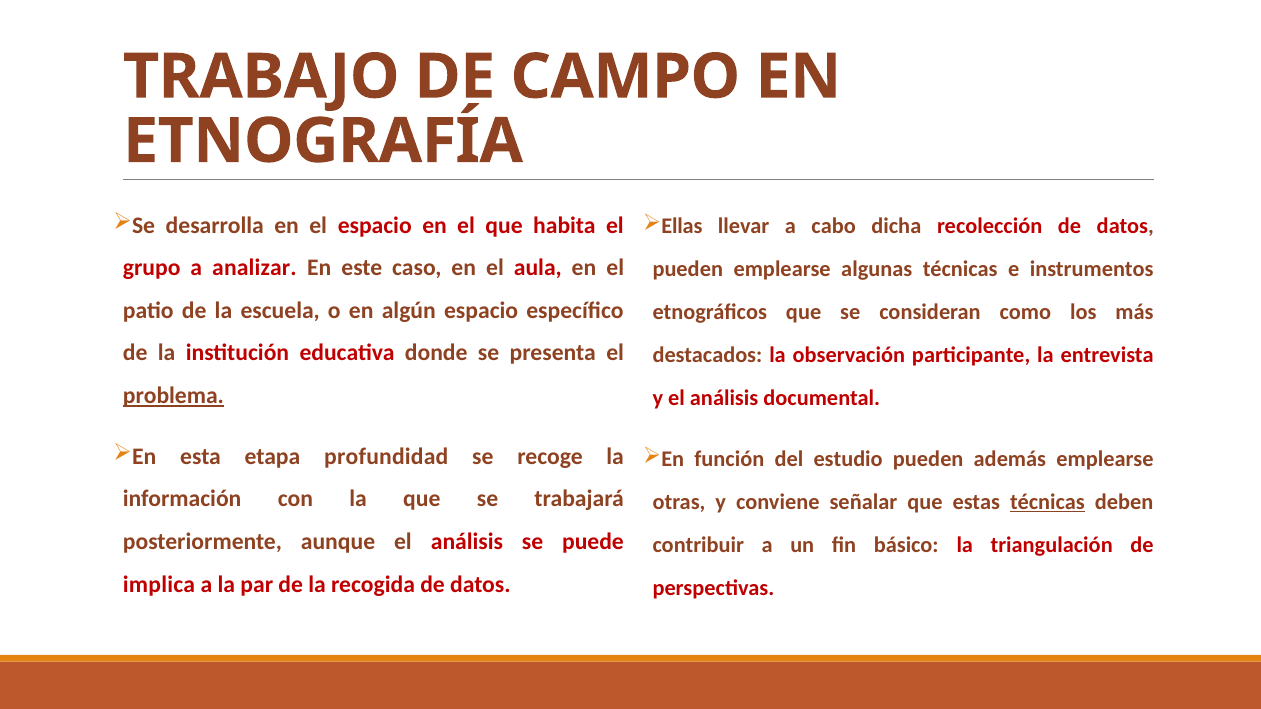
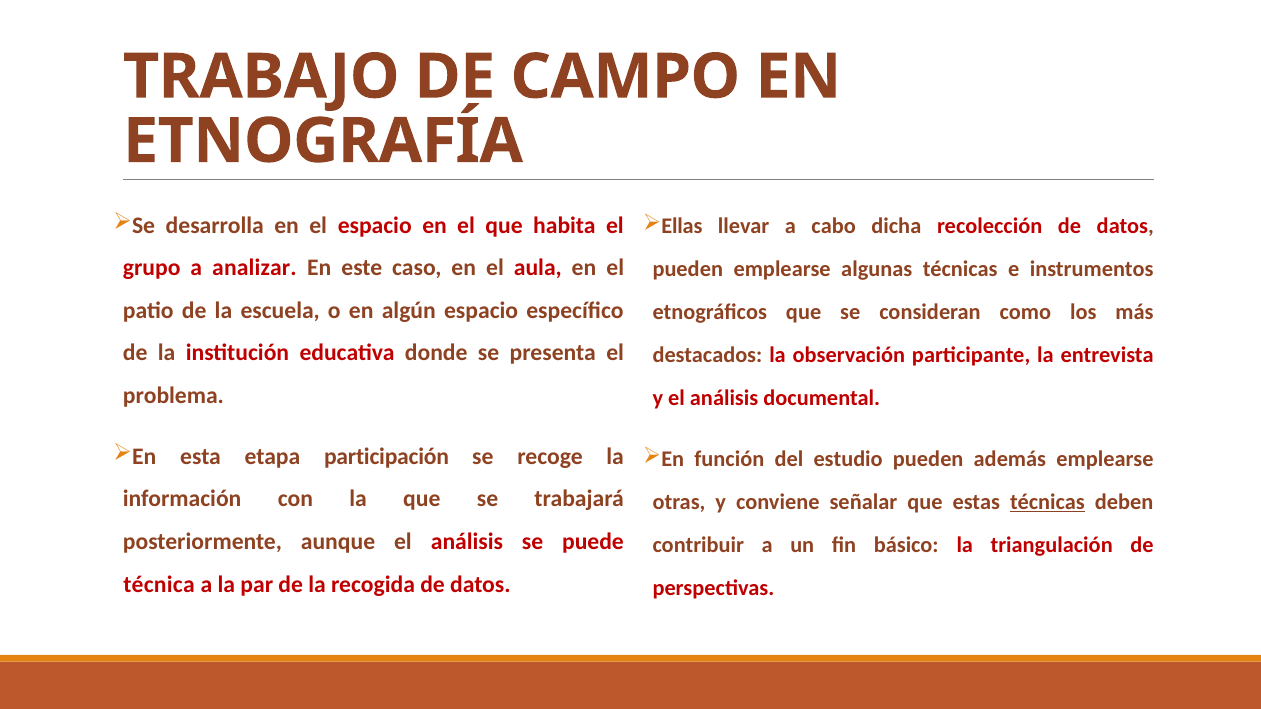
problema underline: present -> none
profundidad: profundidad -> participación
implica: implica -> técnica
